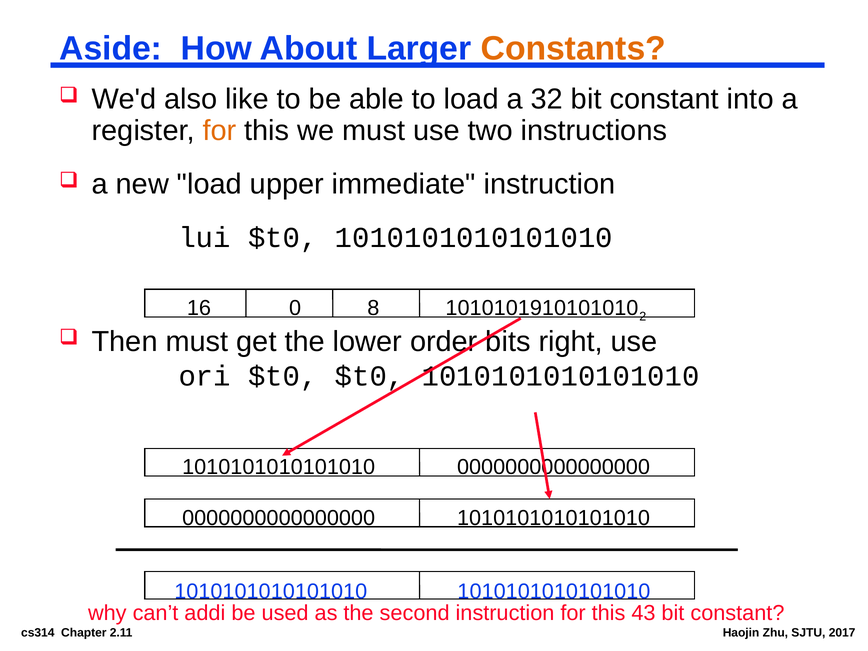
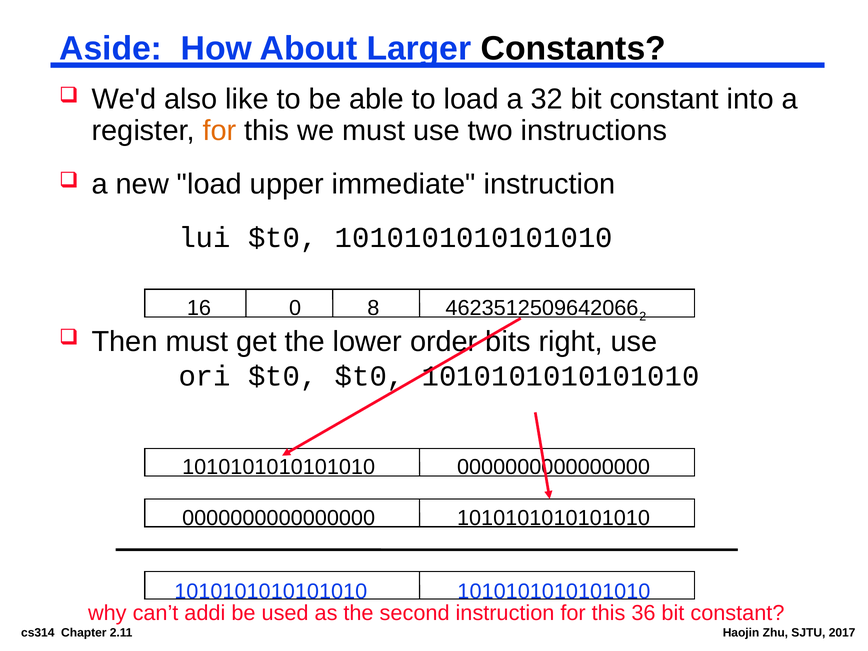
Constants colour: orange -> black
1010101910101010: 1010101910101010 -> 4623512509642066
43: 43 -> 36
